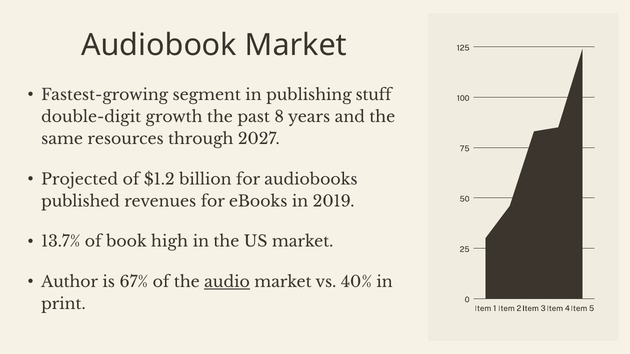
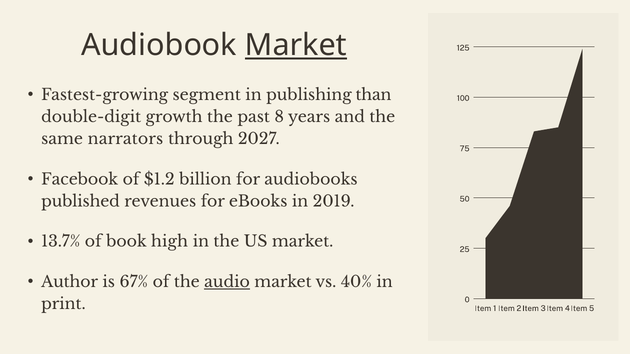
Market at (296, 45) underline: none -> present
stuff: stuff -> than
resources: resources -> narrators
Projected: Projected -> Facebook
